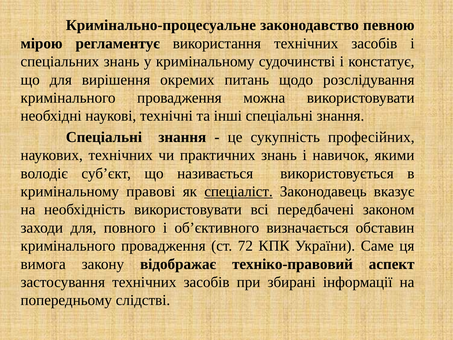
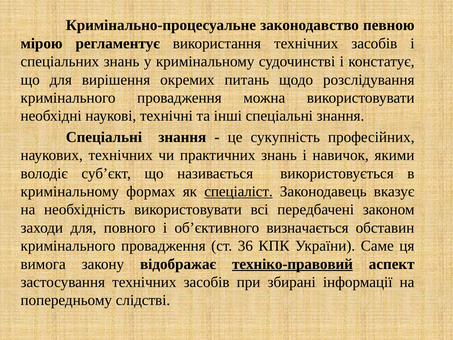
правові: правові -> формах
72: 72 -> 36
техніко-правовий underline: none -> present
